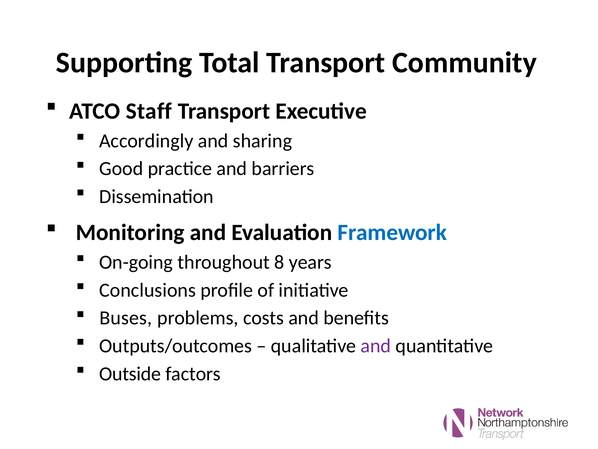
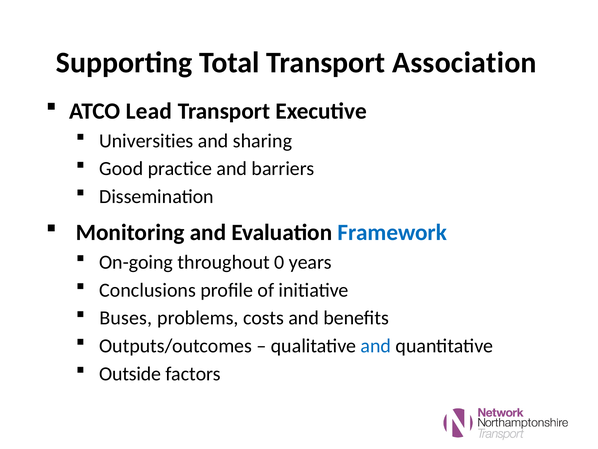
Community: Community -> Association
Staff: Staff -> Lead
Accordingly: Accordingly -> Universities
8: 8 -> 0
and at (376, 346) colour: purple -> blue
